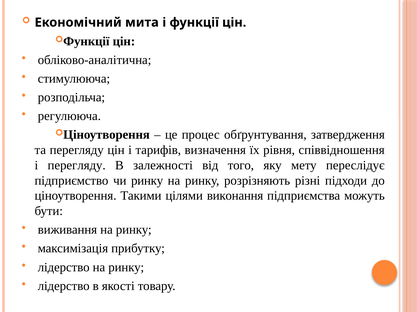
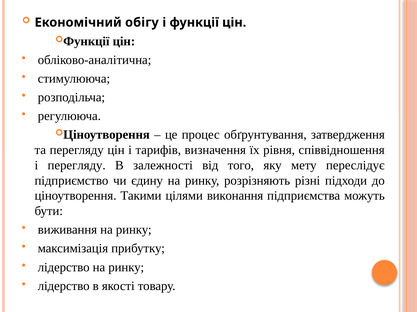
мита: мита -> обігу
чи ринку: ринку -> єдину
